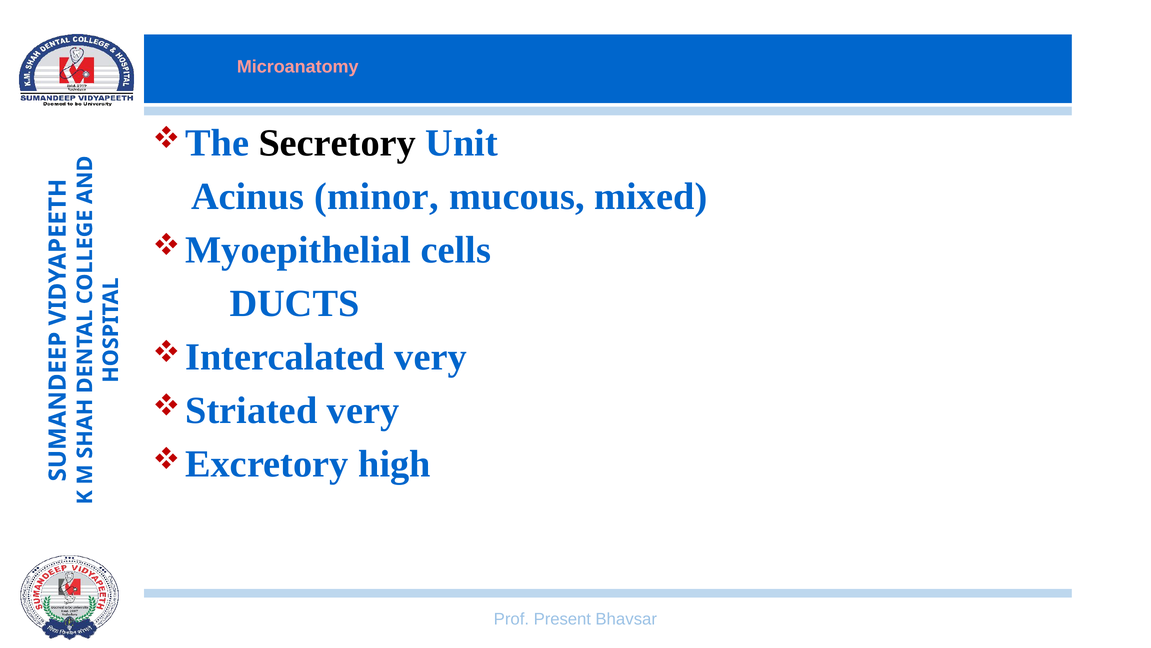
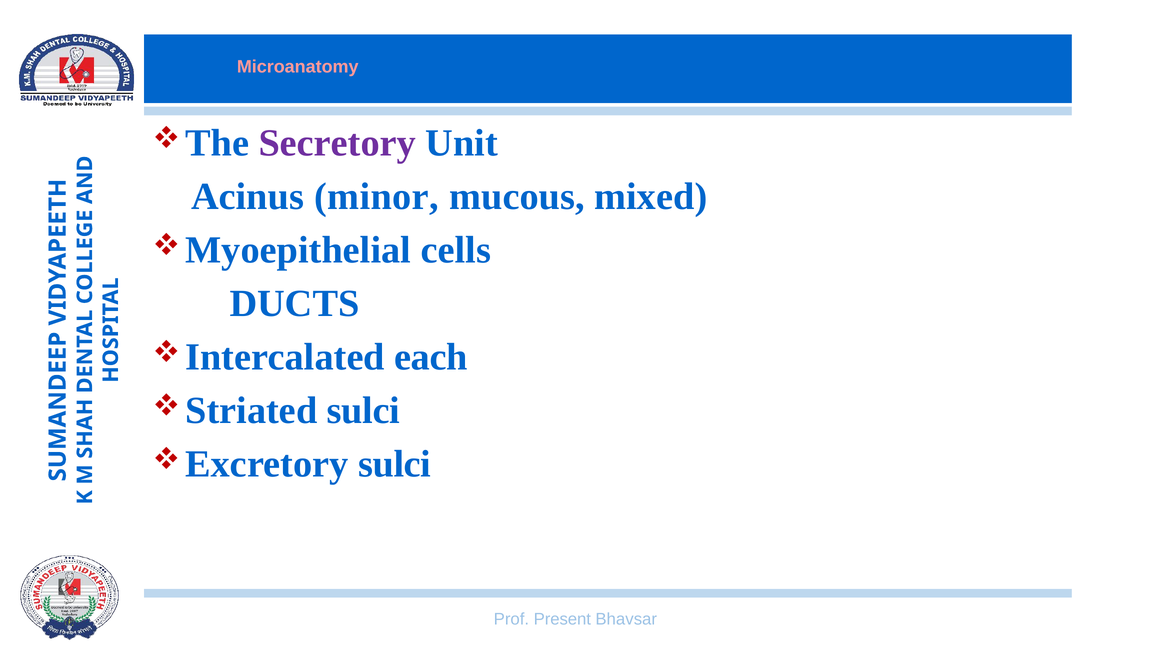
Secretory colour: black -> purple
very at (431, 357): very -> each
very at (363, 410): very -> sulci
high at (394, 464): high -> sulci
